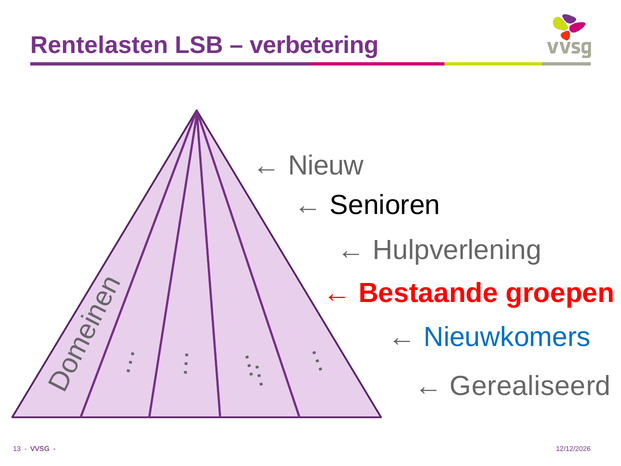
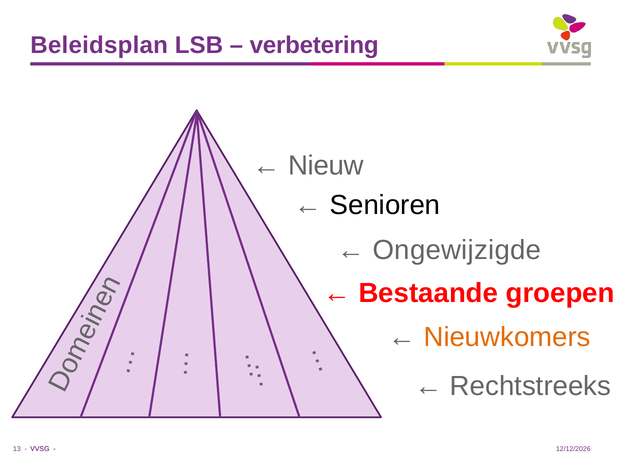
Rentelasten: Rentelasten -> Beleidsplan
Hulpverlening: Hulpverlening -> Ongewijzigde
Nieuwkomers colour: blue -> orange
Gerealiseerd: Gerealiseerd -> Rechtstreeks
